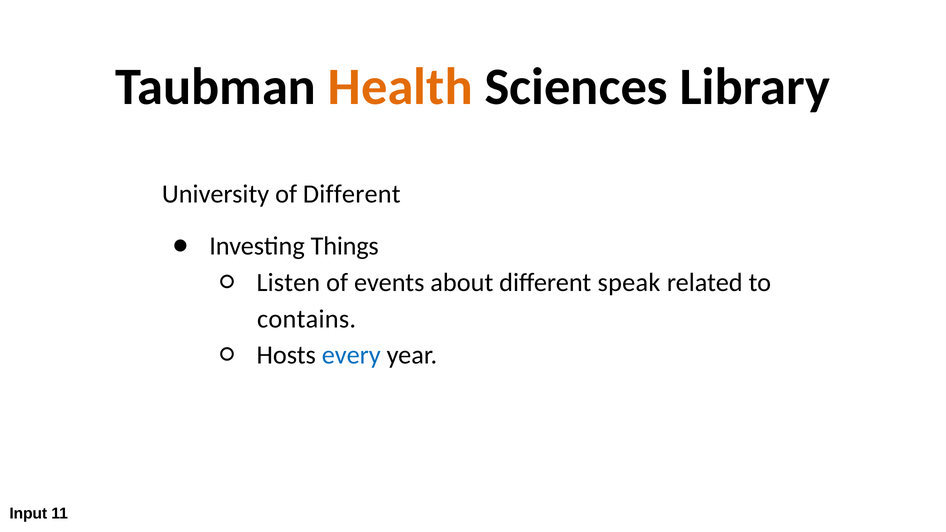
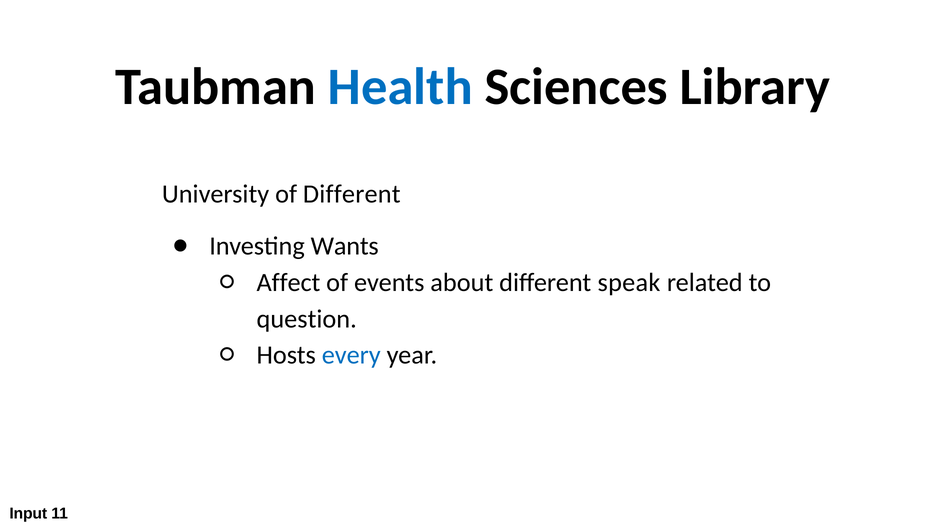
Health colour: orange -> blue
Things: Things -> Wants
Listen: Listen -> Affect
contains: contains -> question
